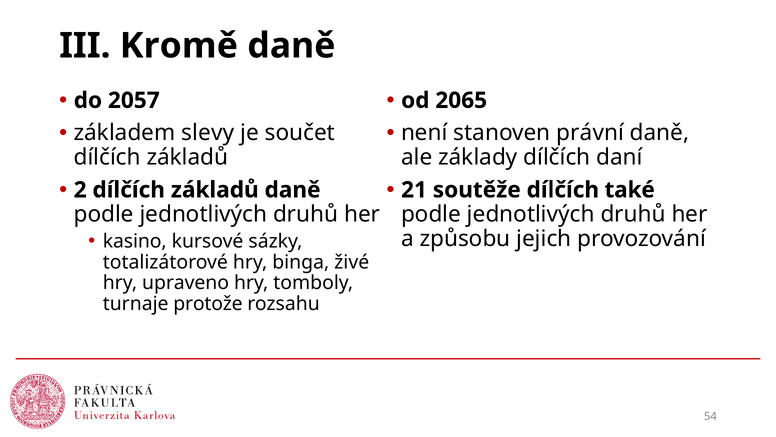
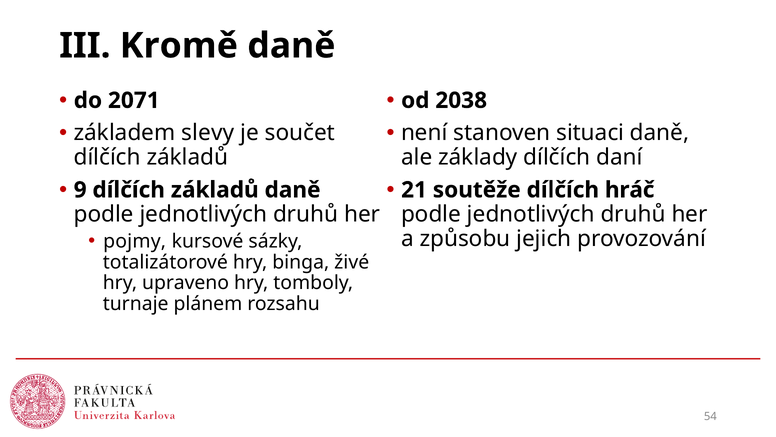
2057: 2057 -> 2071
2065: 2065 -> 2038
právní: právní -> situaci
také: také -> hráč
2: 2 -> 9
kasino: kasino -> pojmy
protože: protože -> plánem
